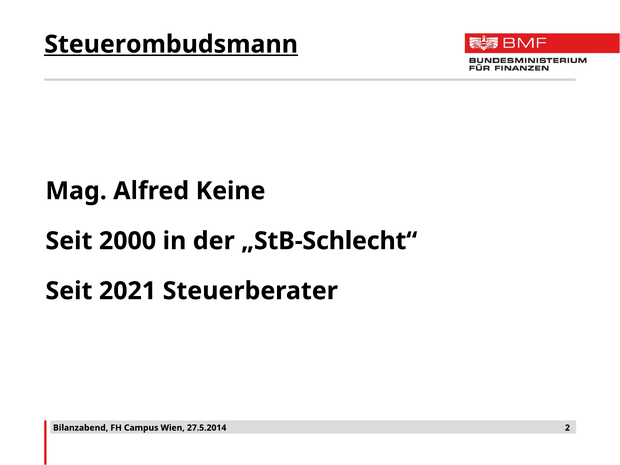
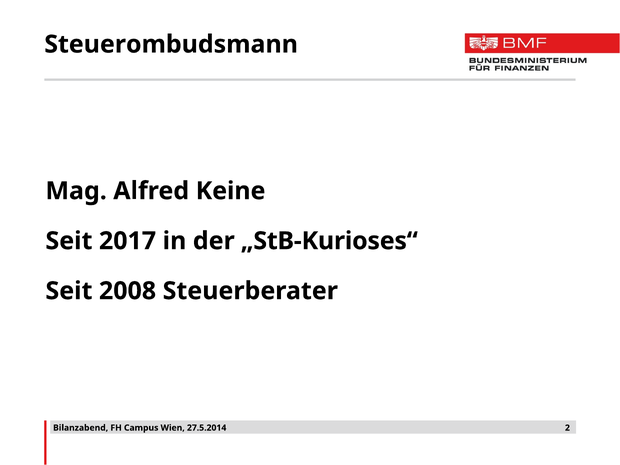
Steuerombudsmann underline: present -> none
2000: 2000 -> 2017
„StB-Schlecht“: „StB-Schlecht“ -> „StB-Kurioses“
2021: 2021 -> 2008
